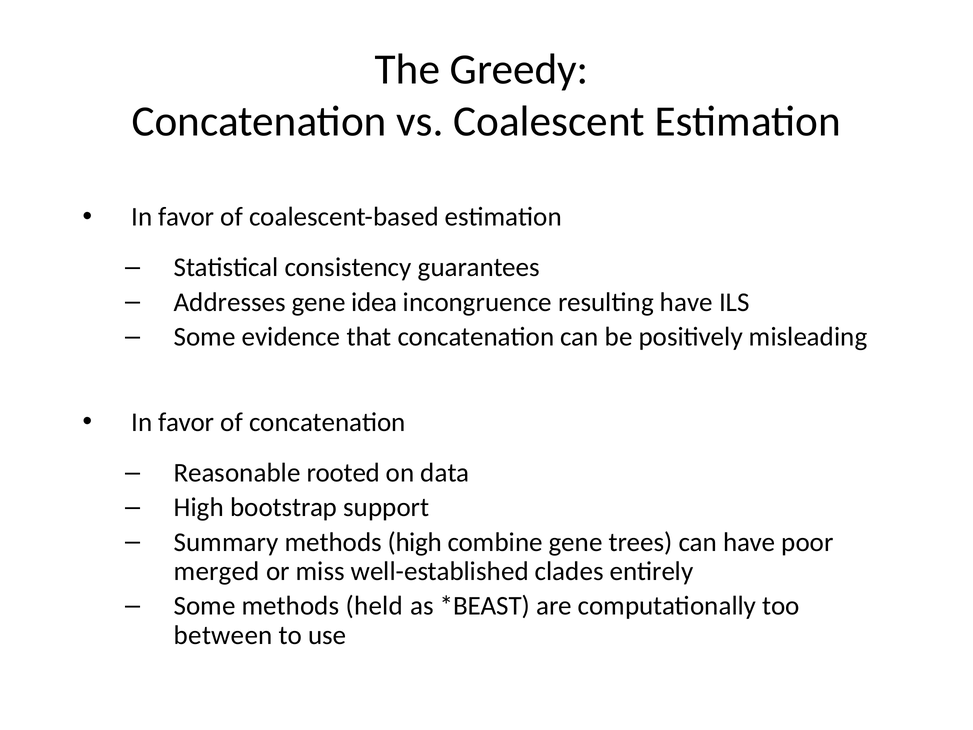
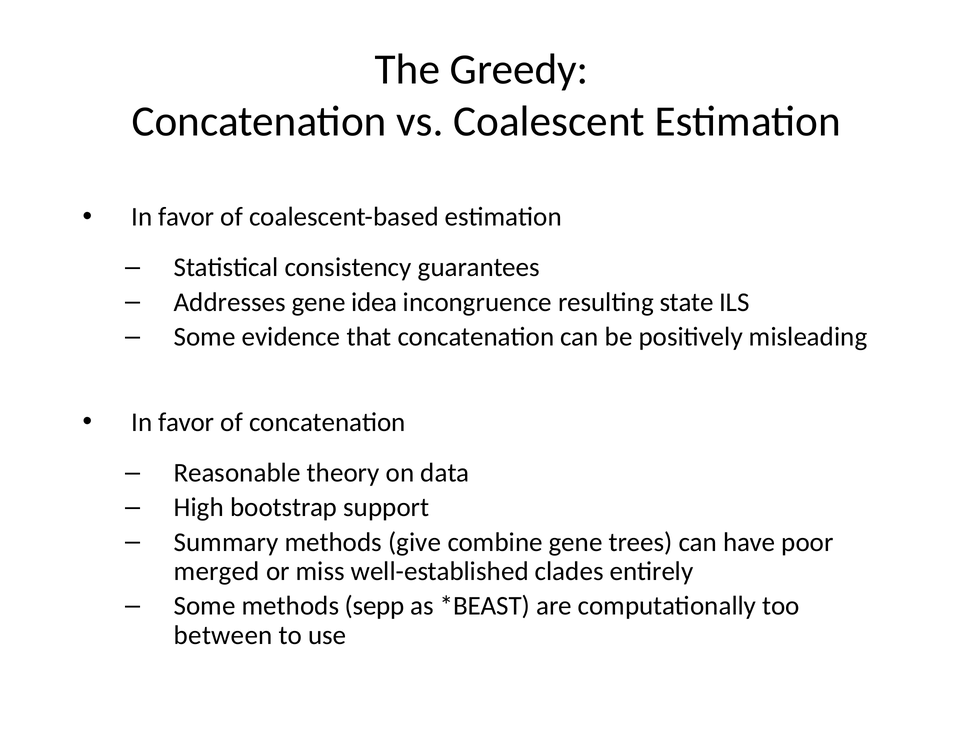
resulting have: have -> state
rooted: rooted -> theory
methods high: high -> give
held: held -> sepp
